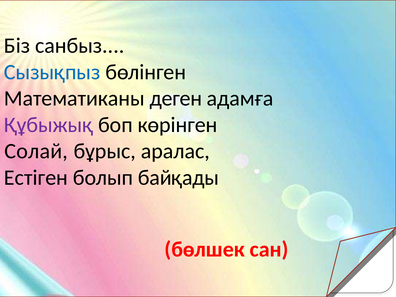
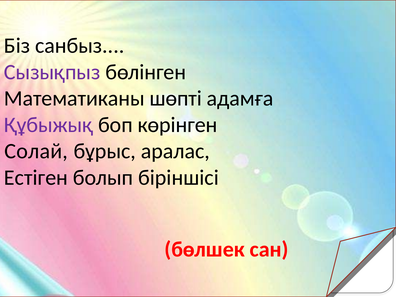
Сызықпыз colour: blue -> purple
деген: деген -> шөпті
байқады: байқады -> біріншісі
